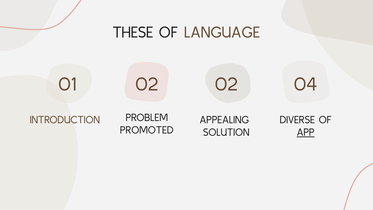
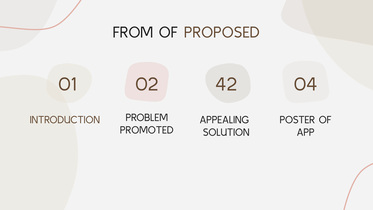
THESE: THESE -> FROM
LANGUAGE: LANGUAGE -> PROPOSED
02 02: 02 -> 42
DIVERSE: DIVERSE -> POSTER
APP underline: present -> none
